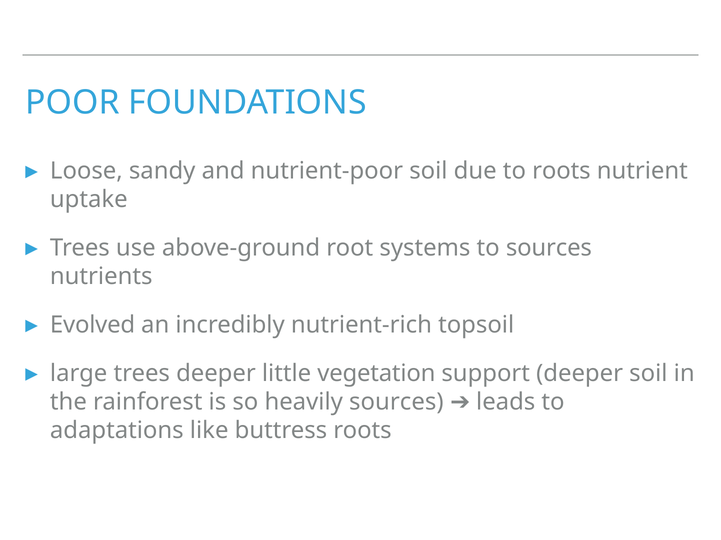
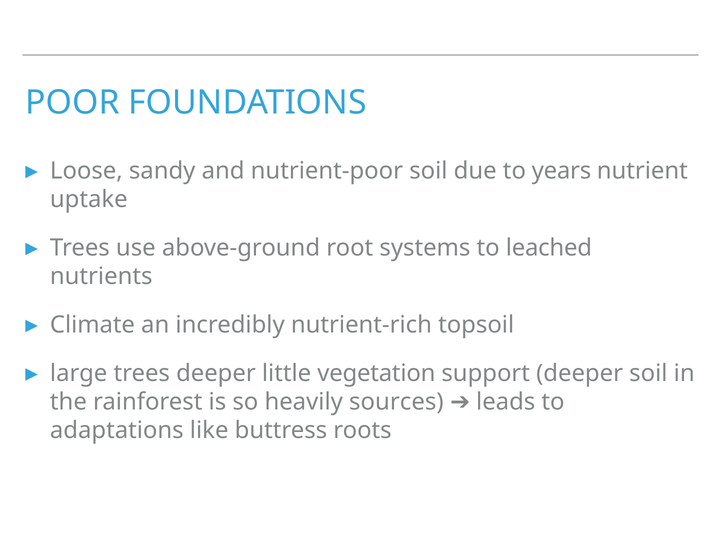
to roots: roots -> years
to sources: sources -> leached
Evolved: Evolved -> Climate
